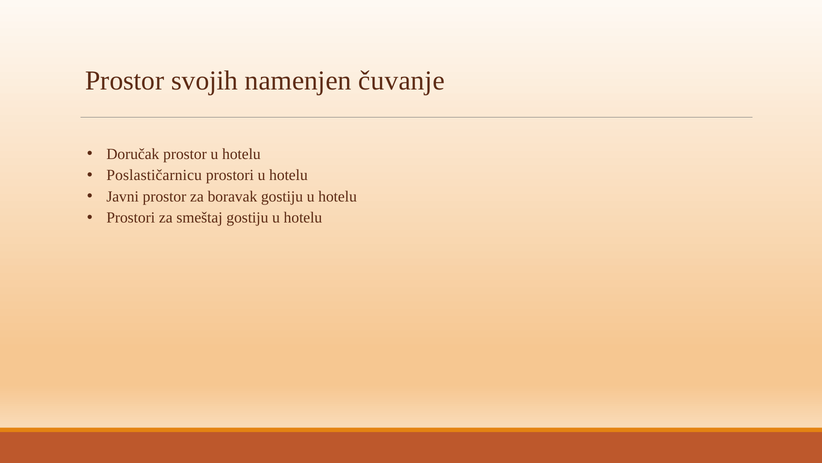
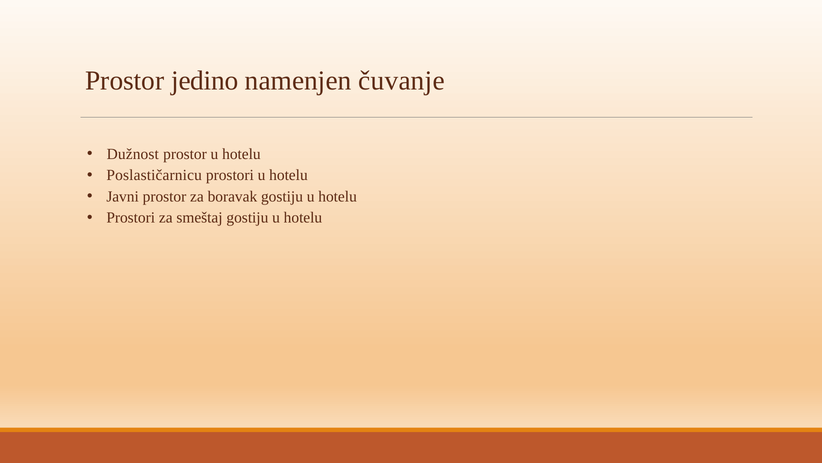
svojih: svojih -> jedino
Doručak: Doručak -> Dužnost
